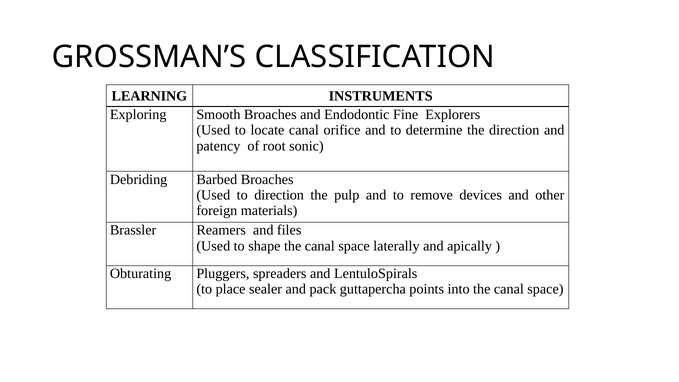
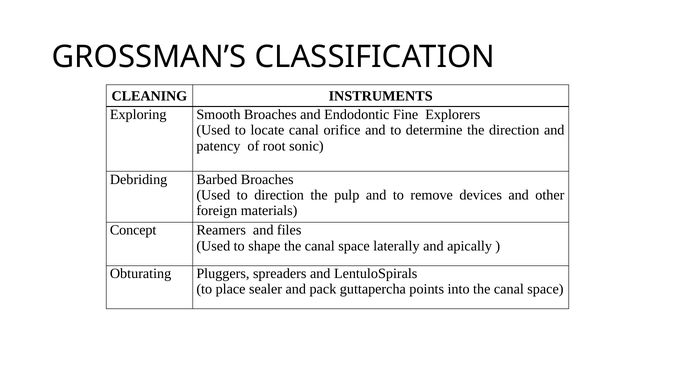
LEARNING: LEARNING -> CLEANING
Brassler: Brassler -> Concept
